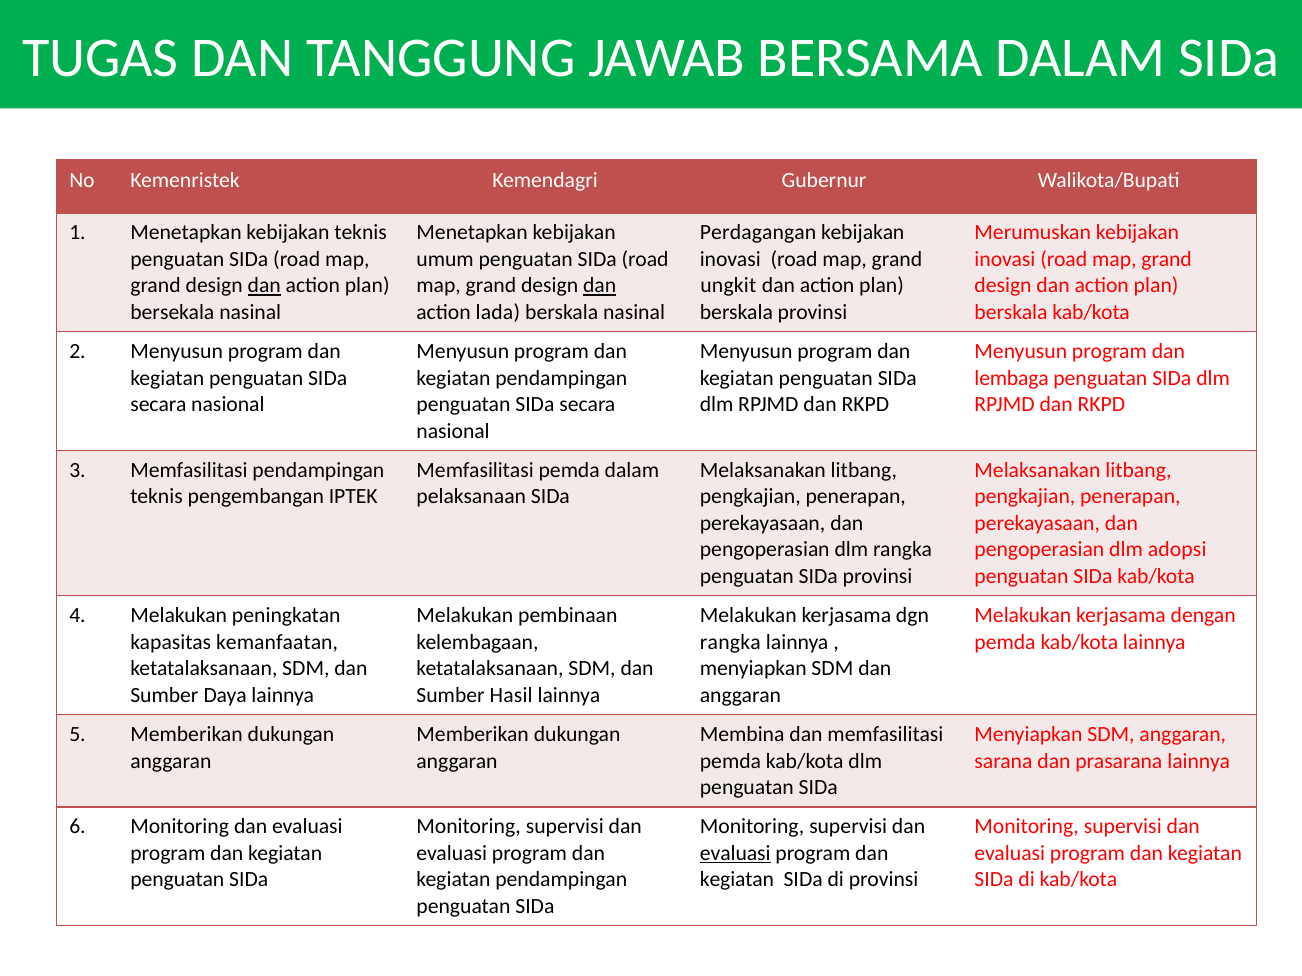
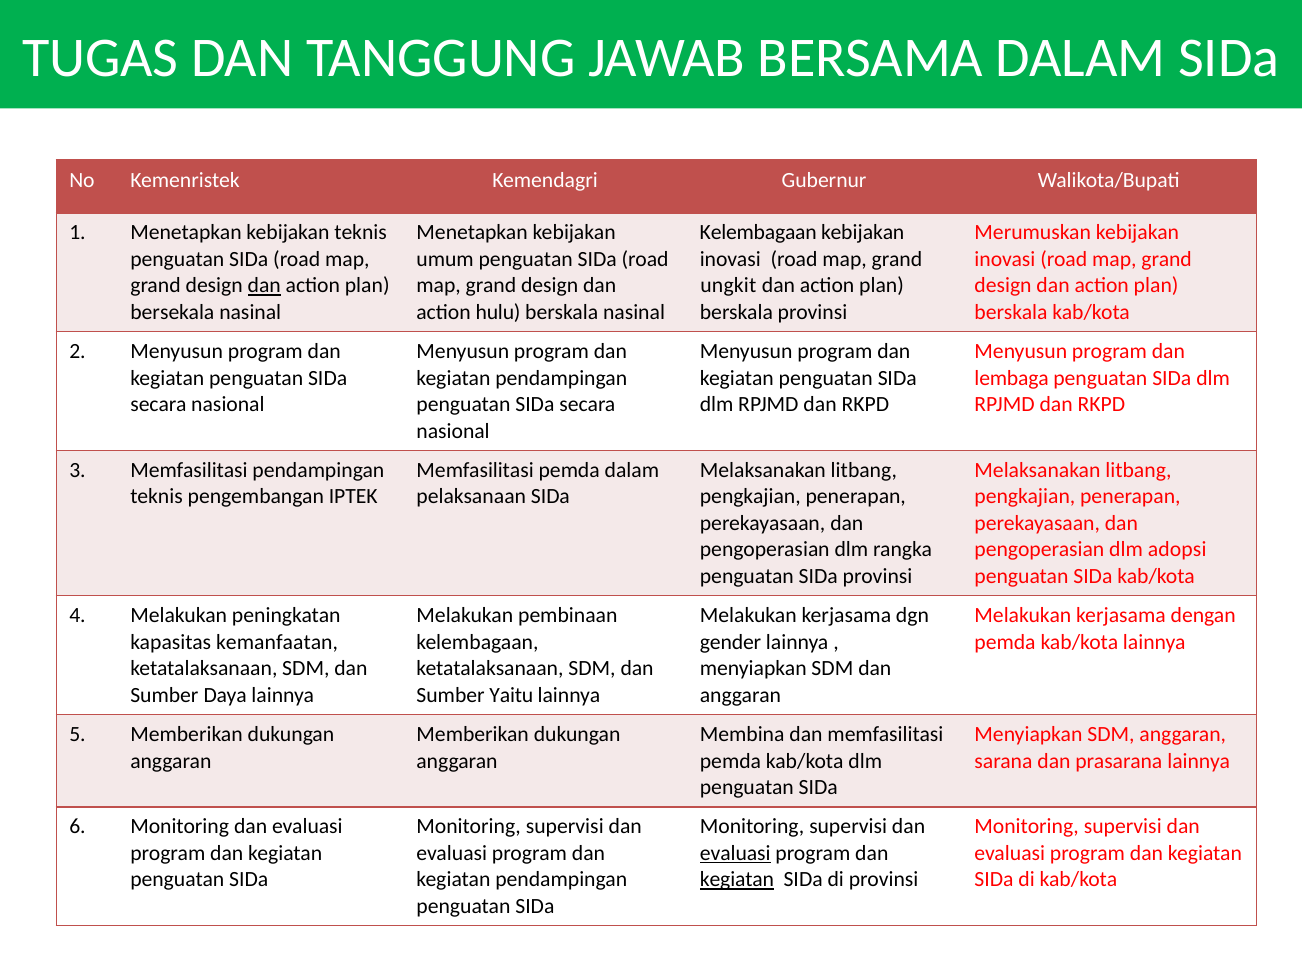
Perdagangan at (758, 233): Perdagangan -> Kelembagaan
dan at (600, 286) underline: present -> none
lada: lada -> hulu
rangka at (730, 642): rangka -> gender
Hasil: Hasil -> Yaitu
kegiatan at (737, 880) underline: none -> present
